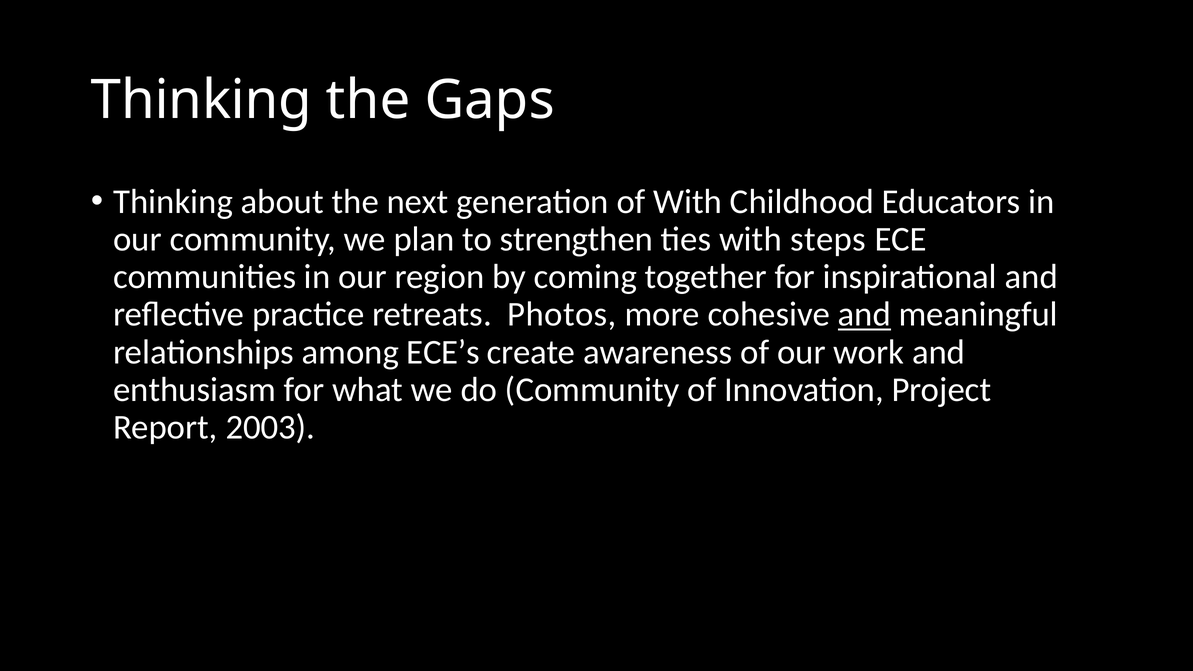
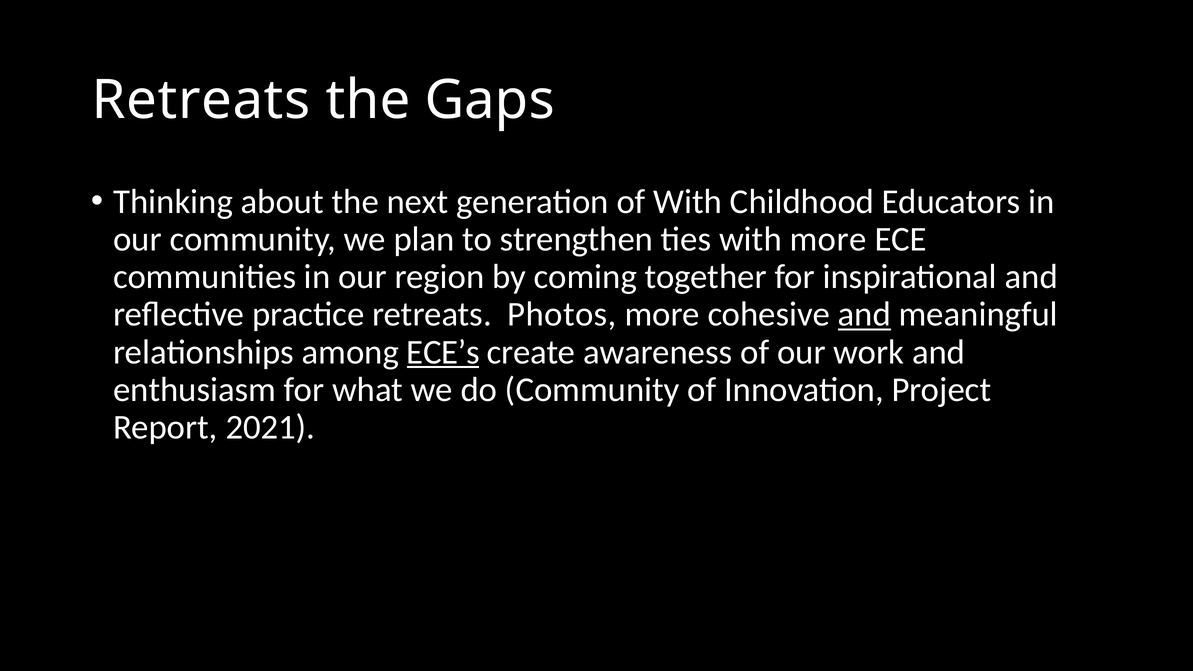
Thinking at (201, 100): Thinking -> Retreats
with steps: steps -> more
ECE’s underline: none -> present
2003: 2003 -> 2021
